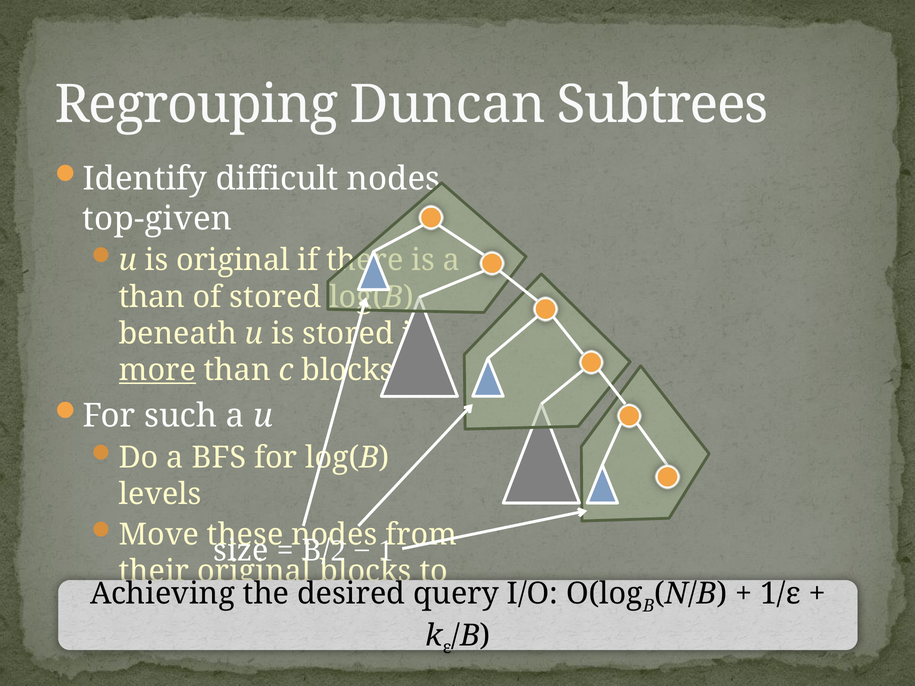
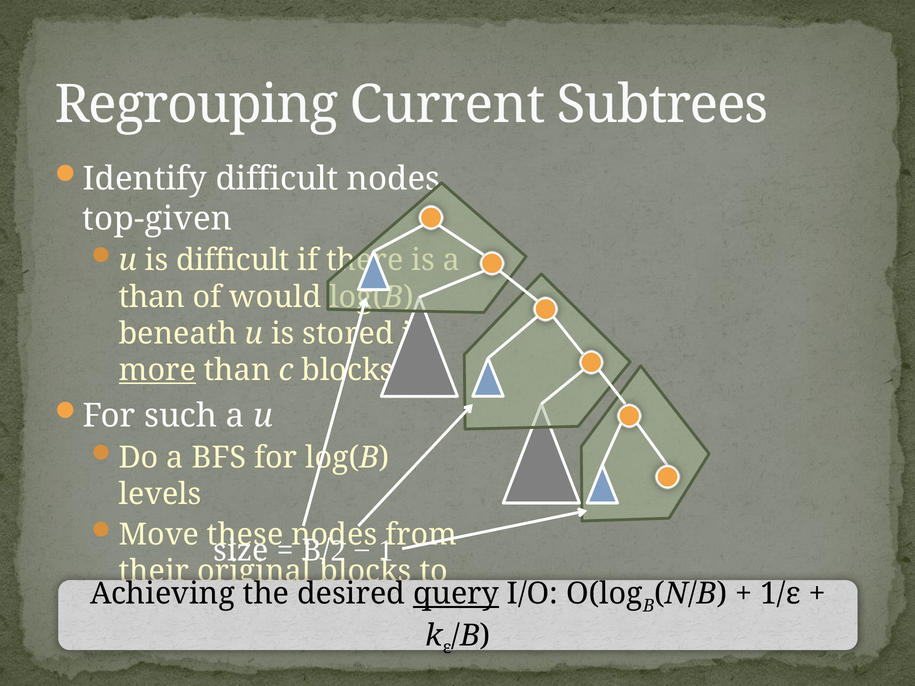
Duncan: Duncan -> Current
is original: original -> difficult
of stored: stored -> would
query underline: none -> present
